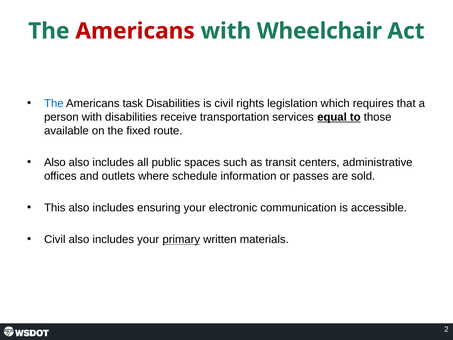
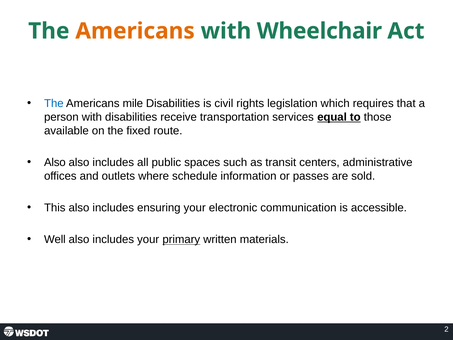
Americans at (135, 31) colour: red -> orange
task: task -> mile
Civil at (55, 239): Civil -> Well
